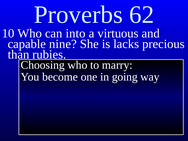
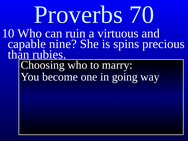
62: 62 -> 70
into: into -> ruin
lacks: lacks -> spins
